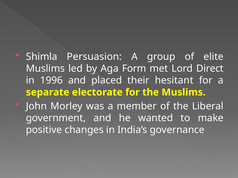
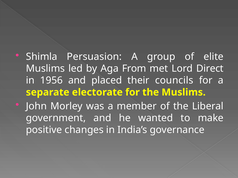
Form: Form -> From
1996: 1996 -> 1956
hesitant: hesitant -> councils
